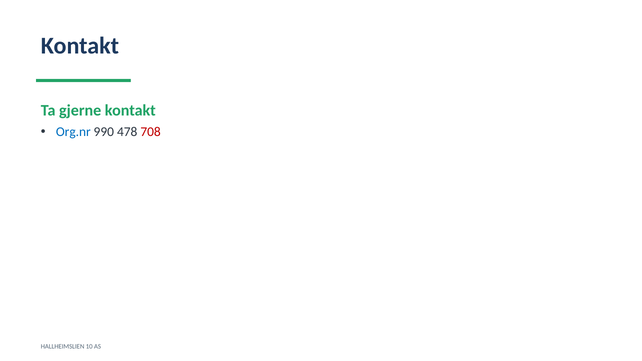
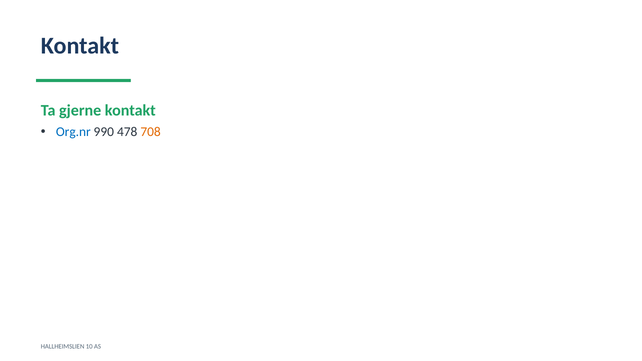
708 colour: red -> orange
